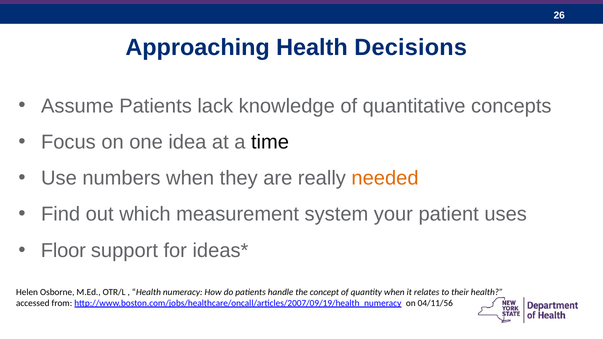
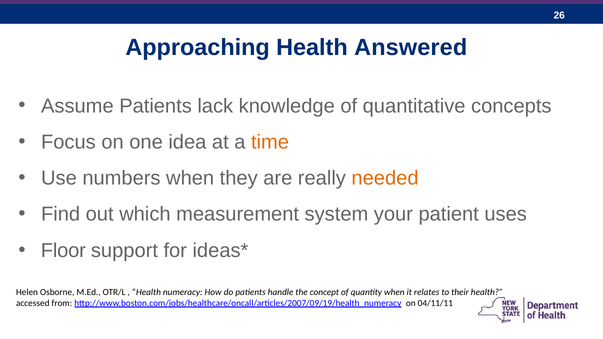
Decisions: Decisions -> Answered
time colour: black -> orange
04/11/56: 04/11/56 -> 04/11/11
